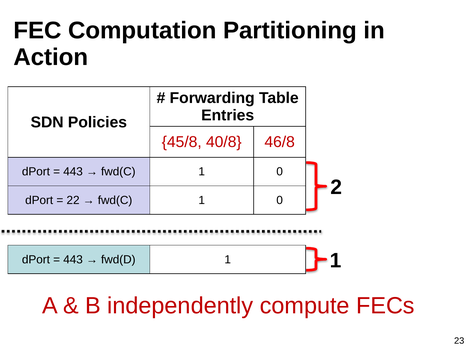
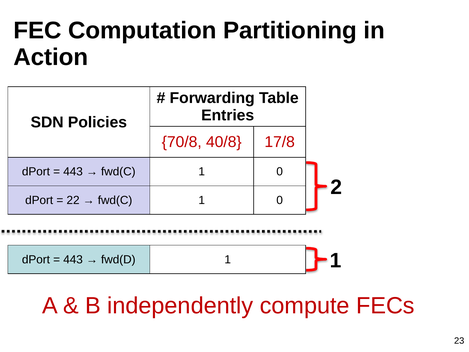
45/8: 45/8 -> 70/8
46/8: 46/8 -> 17/8
